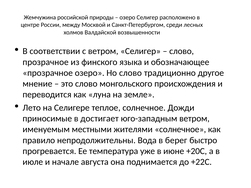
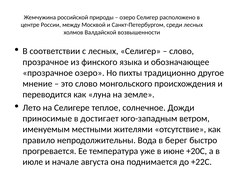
с ветром: ветром -> лесных
Но слово: слово -> пихты
жителями солнечное: солнечное -> отсутствие
